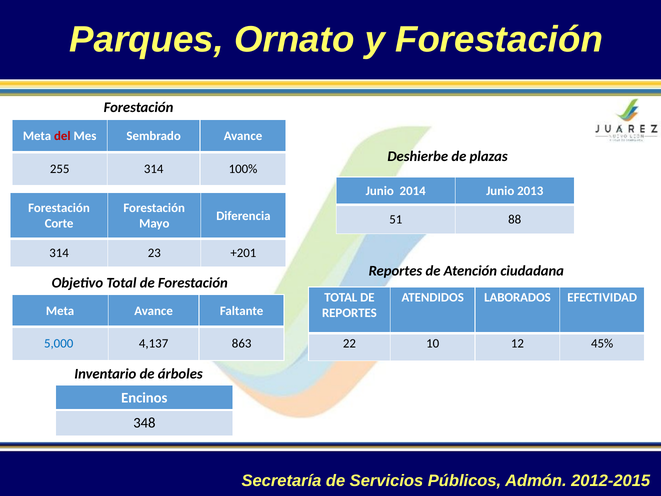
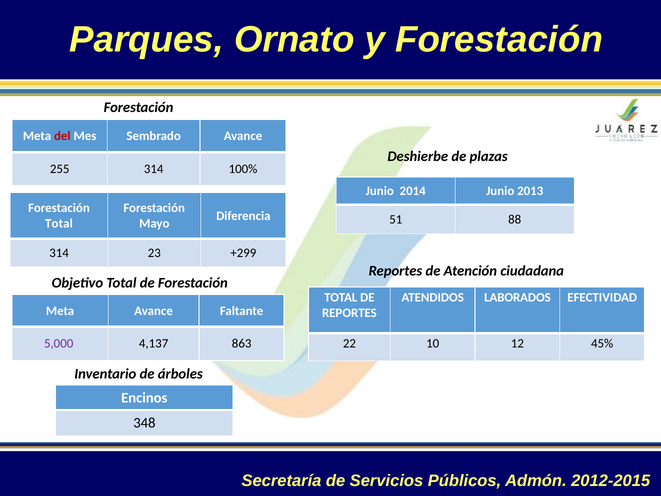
Corte at (59, 224): Corte -> Total
+201: +201 -> +299
5,000 colour: blue -> purple
